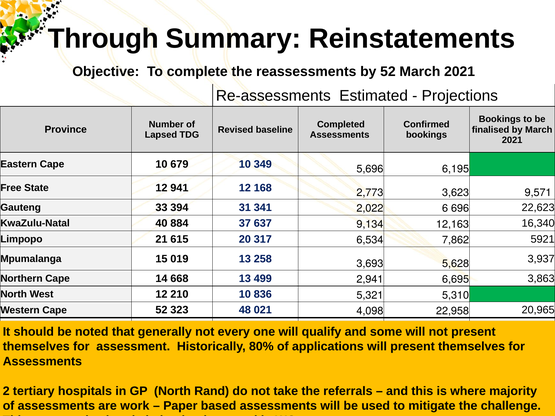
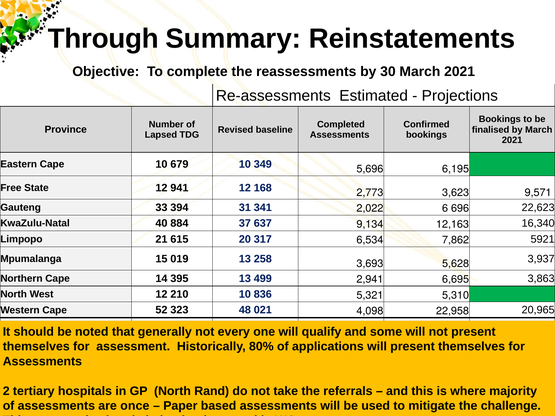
by 52: 52 -> 30
668: 668 -> 395
work: work -> once
